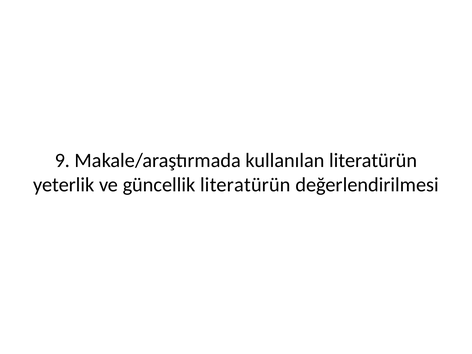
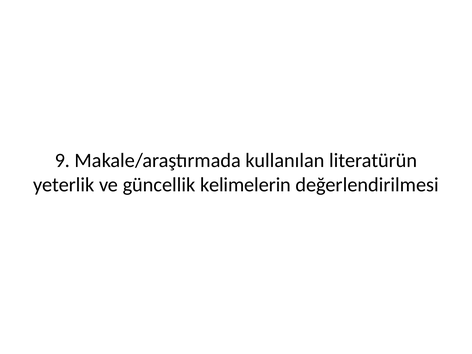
güncellik literatürün: literatürün -> kelimelerin
